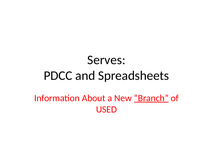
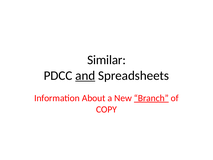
Serves: Serves -> Similar
and underline: none -> present
USED: USED -> COPY
